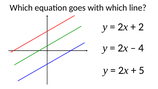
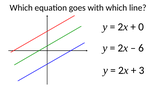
2 at (141, 27): 2 -> 0
4: 4 -> 6
5: 5 -> 3
